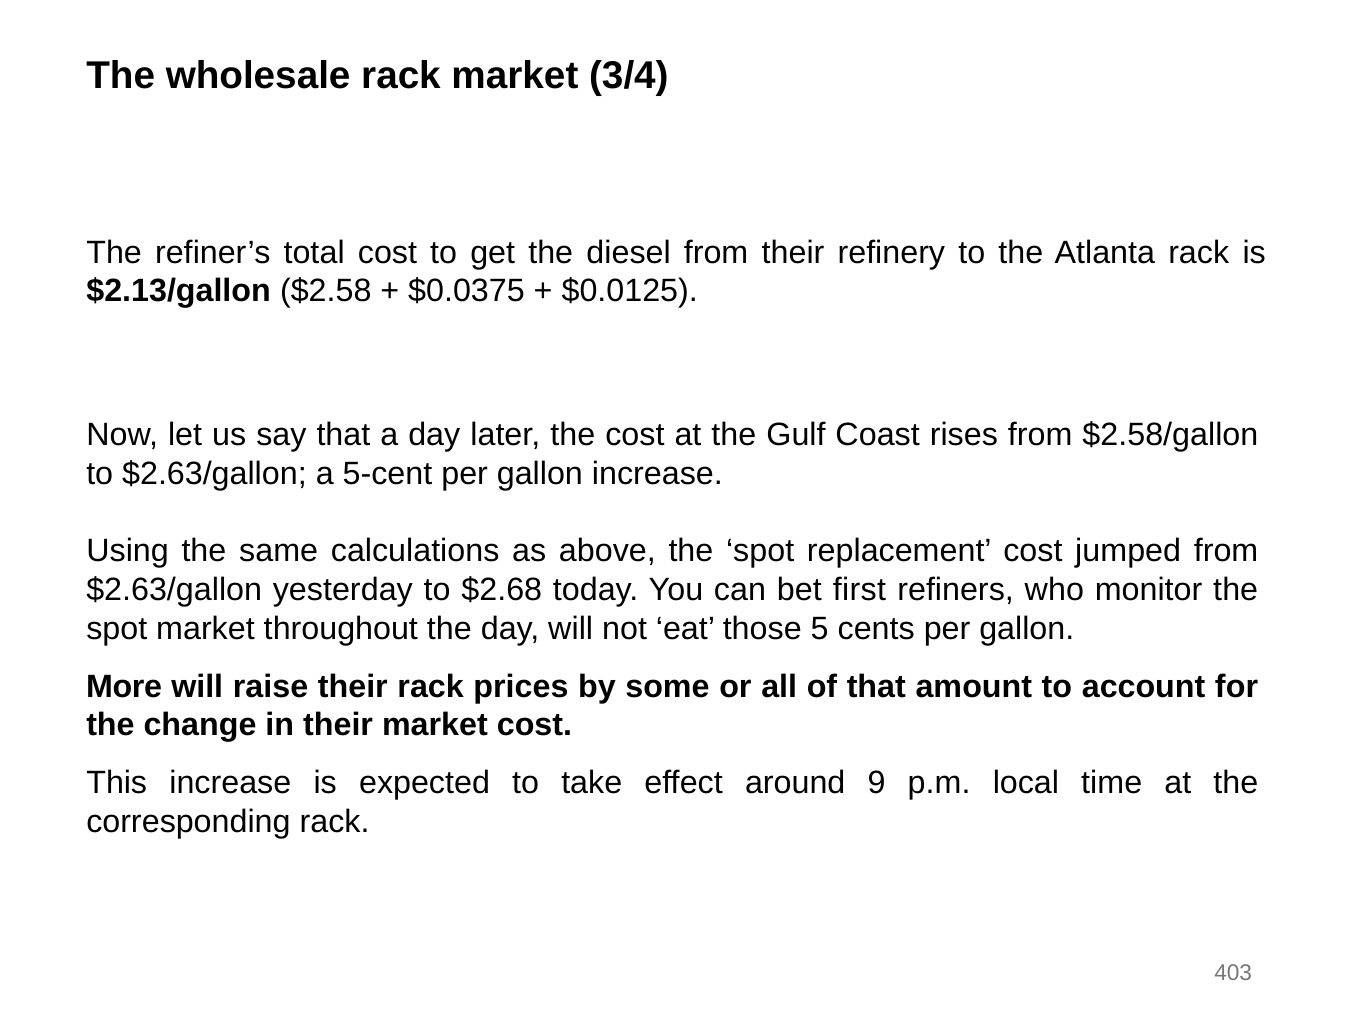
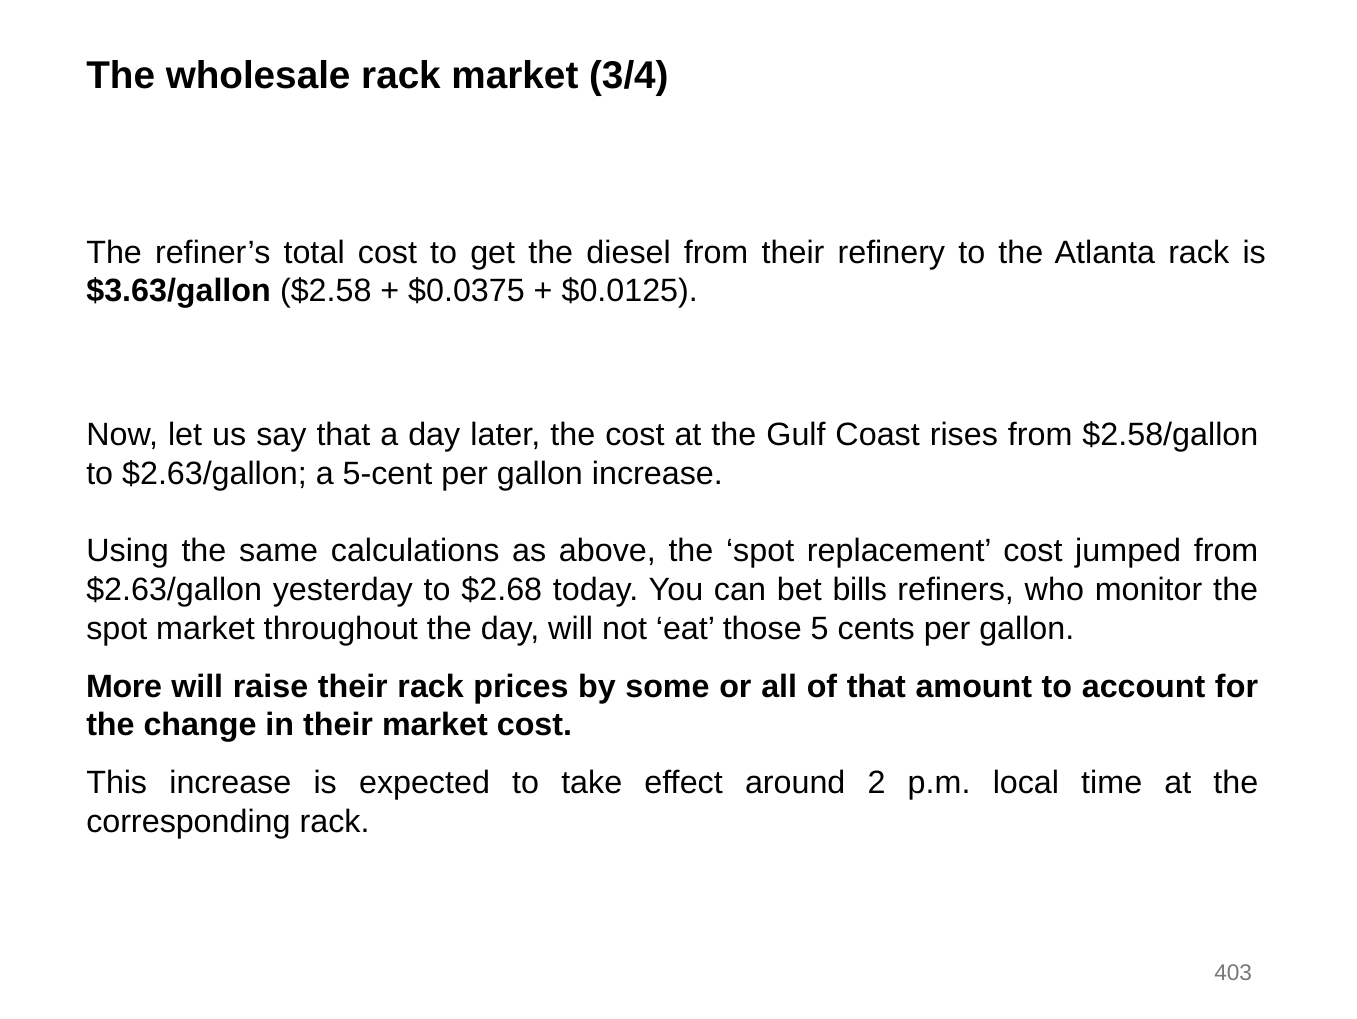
$2.13/gallon: $2.13/gallon -> $3.63/gallon
first: first -> bills
9: 9 -> 2
